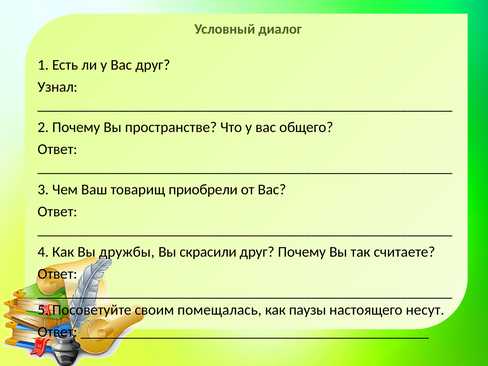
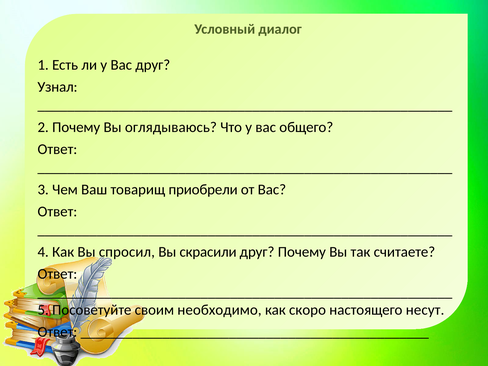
пространстве: пространстве -> оглядываюсь
дружбы: дружбы -> спросил
помещалась: помещалась -> необходимо
паузы: паузы -> скоро
